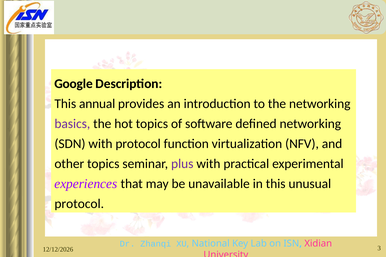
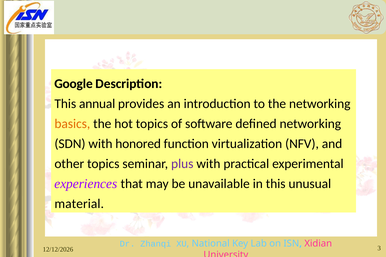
basics colour: purple -> orange
with protocol: protocol -> honored
protocol at (79, 204): protocol -> material
